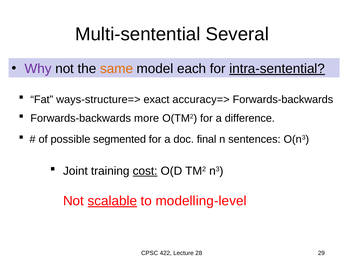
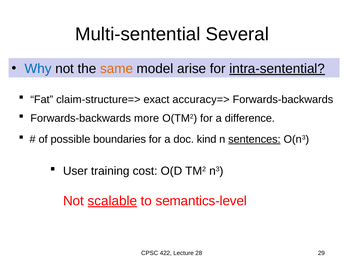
Why colour: purple -> blue
each: each -> arise
ways-structure=>: ways-structure=> -> claim-structure=>
segmented: segmented -> boundaries
final: final -> kind
sentences underline: none -> present
Joint: Joint -> User
cost underline: present -> none
modelling-level: modelling-level -> semantics-level
